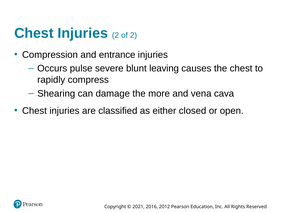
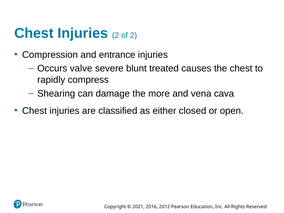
pulse: pulse -> valve
leaving: leaving -> treated
